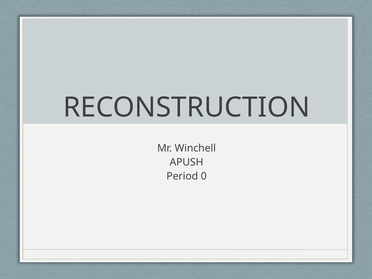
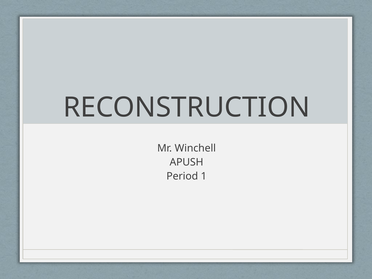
0: 0 -> 1
